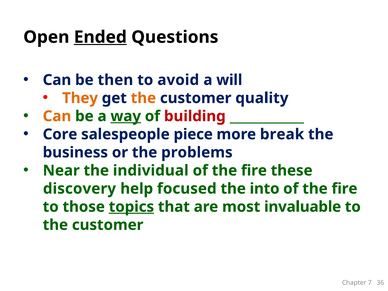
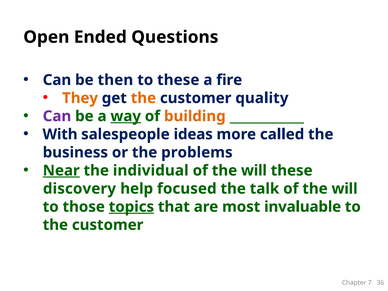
Ended underline: present -> none
to avoid: avoid -> these
will: will -> fire
Can at (57, 116) colour: orange -> purple
building colour: red -> orange
Core: Core -> With
piece: piece -> ideas
break: break -> called
Near underline: none -> present
fire at (254, 171): fire -> will
into: into -> talk
fire at (345, 189): fire -> will
